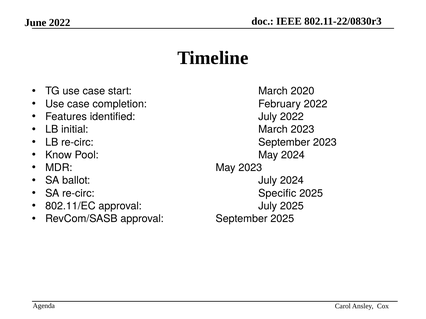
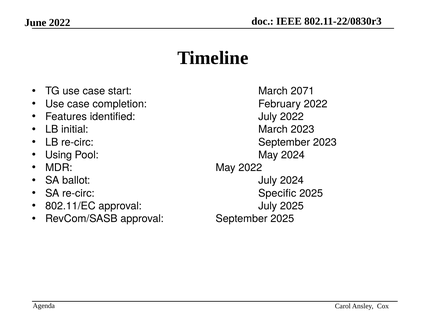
2020: 2020 -> 2071
Know: Know -> Using
May 2023: 2023 -> 2022
